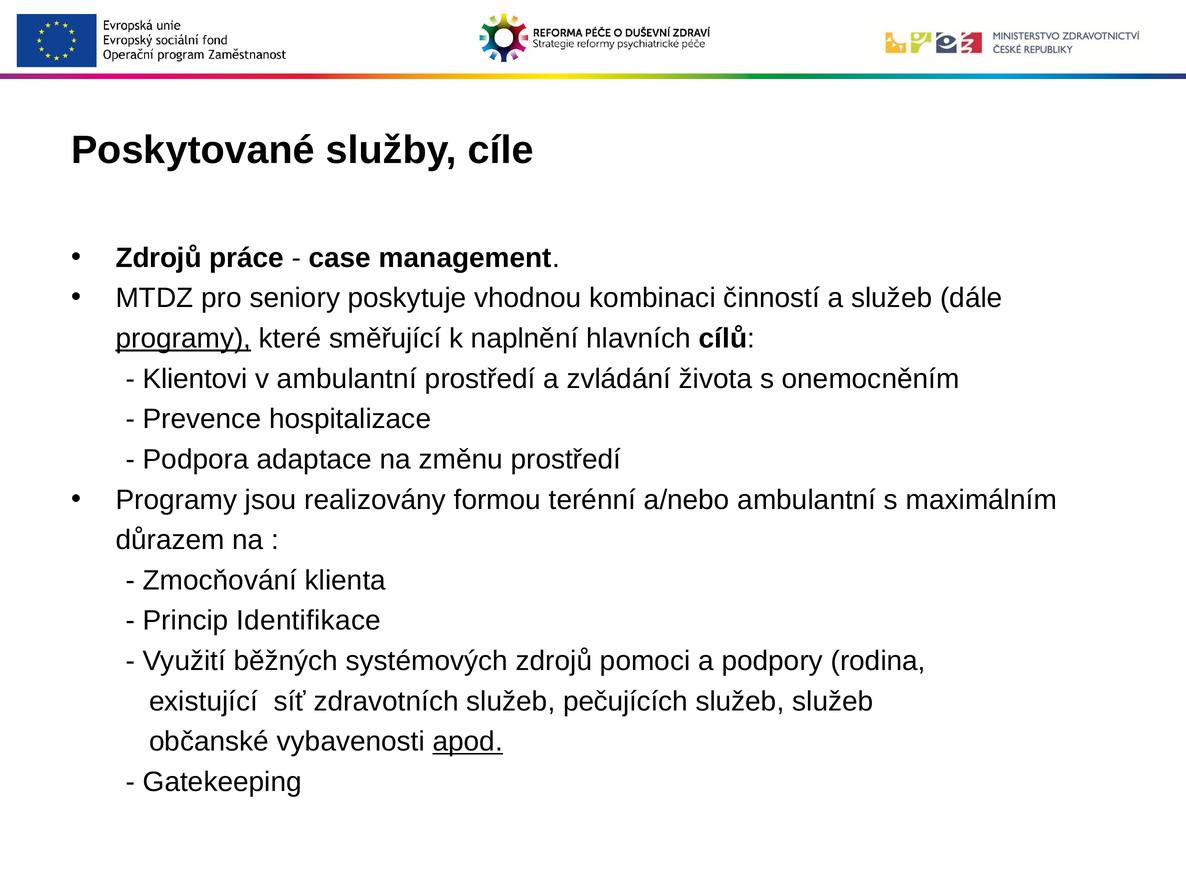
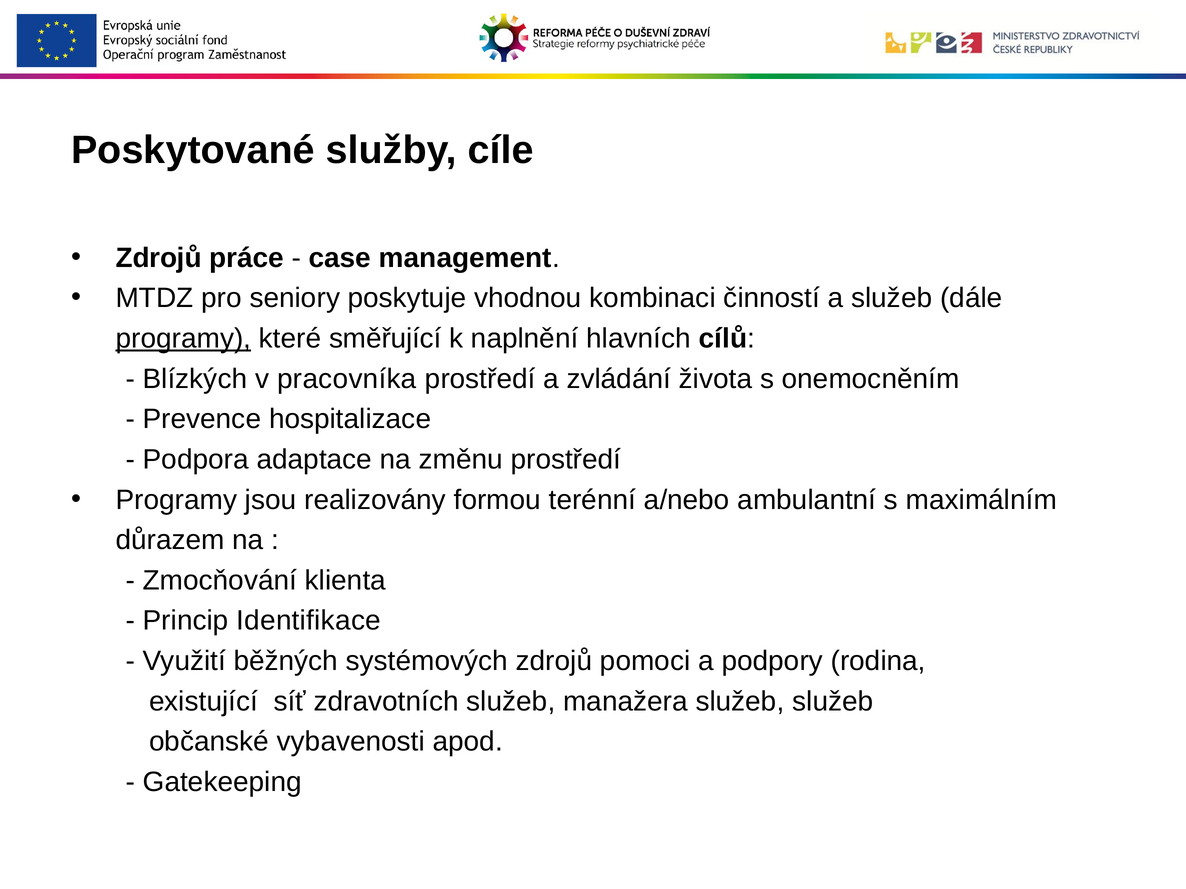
Klientovi: Klientovi -> Blízkých
v ambulantní: ambulantní -> pracovníka
pečujících: pečujících -> manažera
apod underline: present -> none
